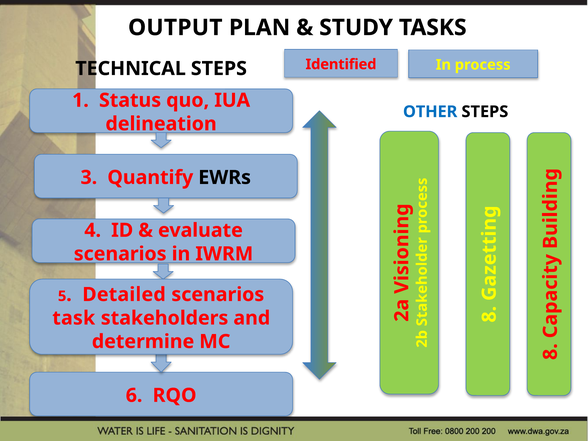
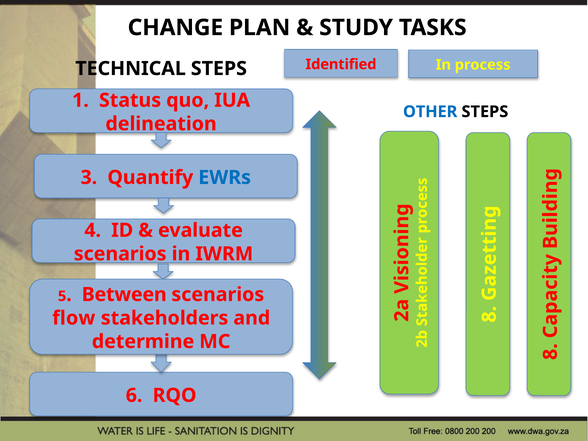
OUTPUT: OUTPUT -> CHANGE
EWRs colour: black -> blue
Detailed: Detailed -> Between
task: task -> flow
